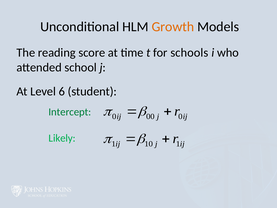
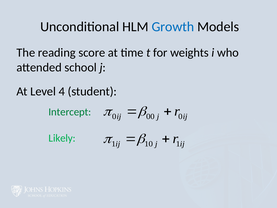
Growth colour: orange -> blue
schools: schools -> weights
6: 6 -> 4
